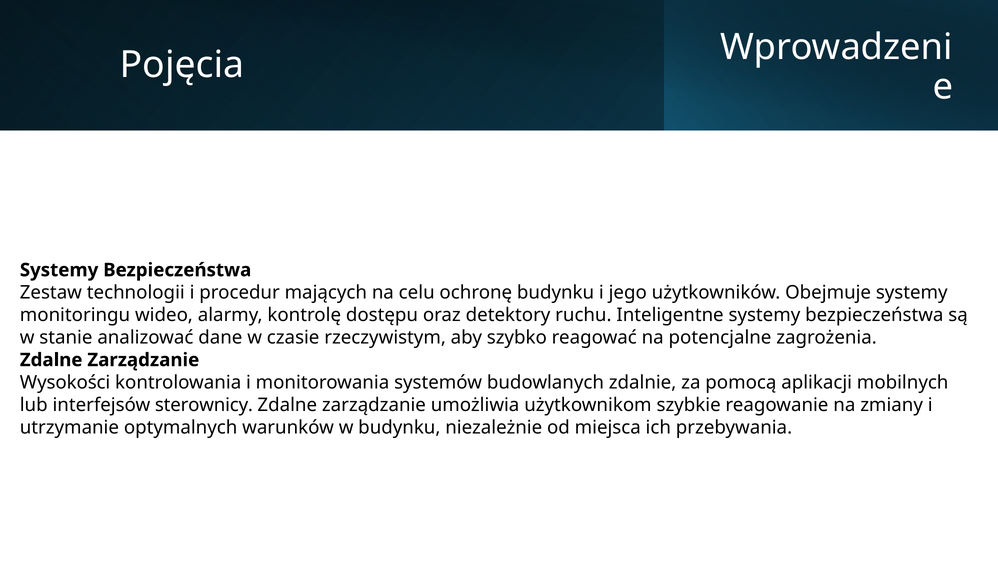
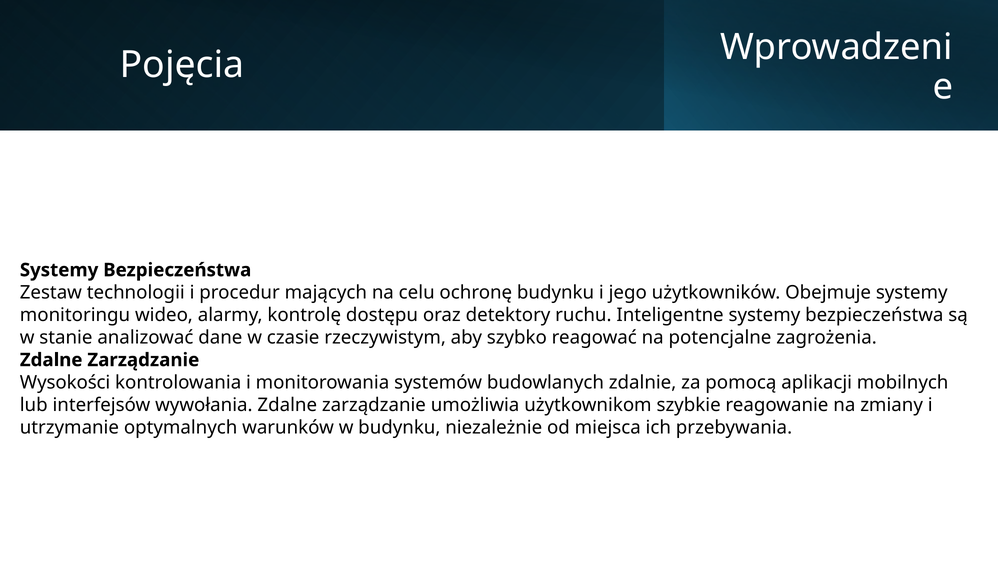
sterownicy: sterownicy -> wywołania
